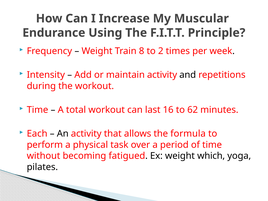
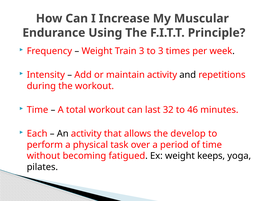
Train 8: 8 -> 3
to 2: 2 -> 3
16: 16 -> 32
62: 62 -> 46
formula: formula -> develop
which: which -> keeps
